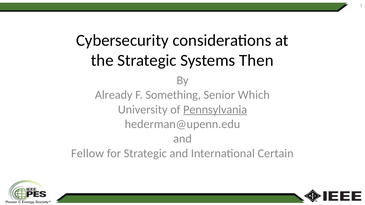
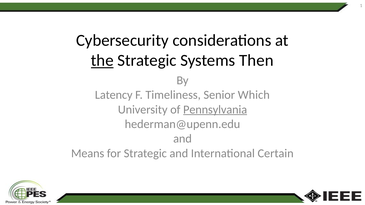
the underline: none -> present
Already: Already -> Latency
Something: Something -> Timeliness
Fellow: Fellow -> Means
